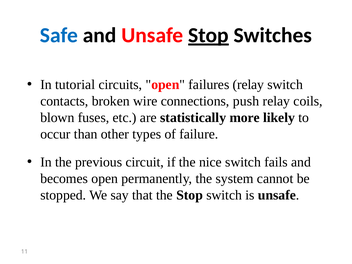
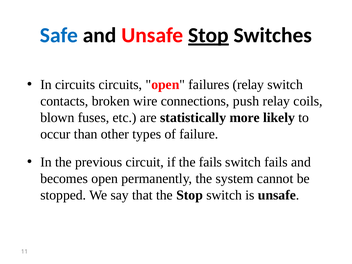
In tutorial: tutorial -> circuits
the nice: nice -> fails
